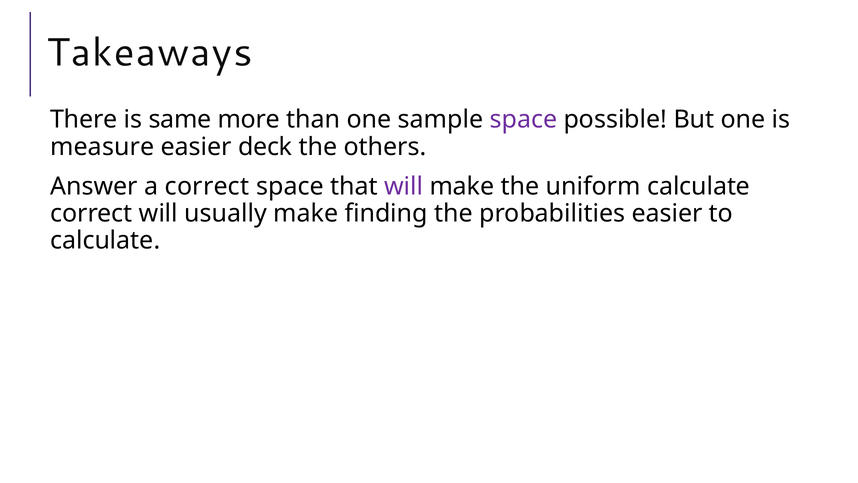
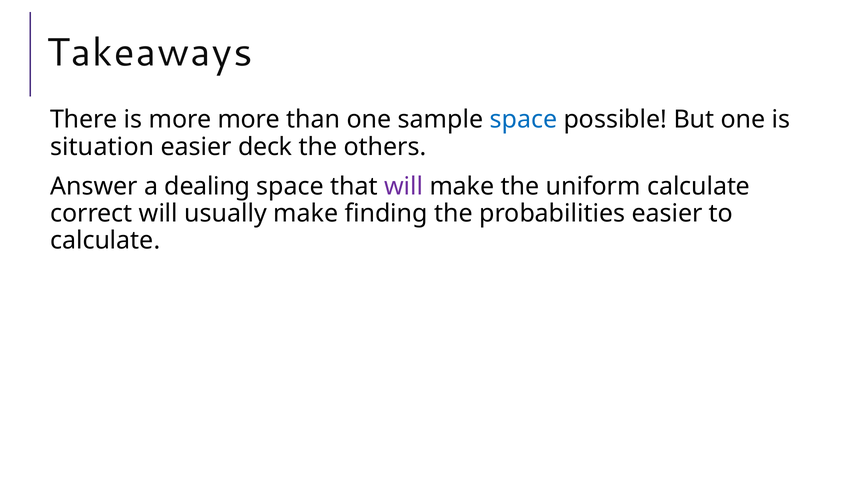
is same: same -> more
space at (523, 120) colour: purple -> blue
measure: measure -> situation
a correct: correct -> dealing
